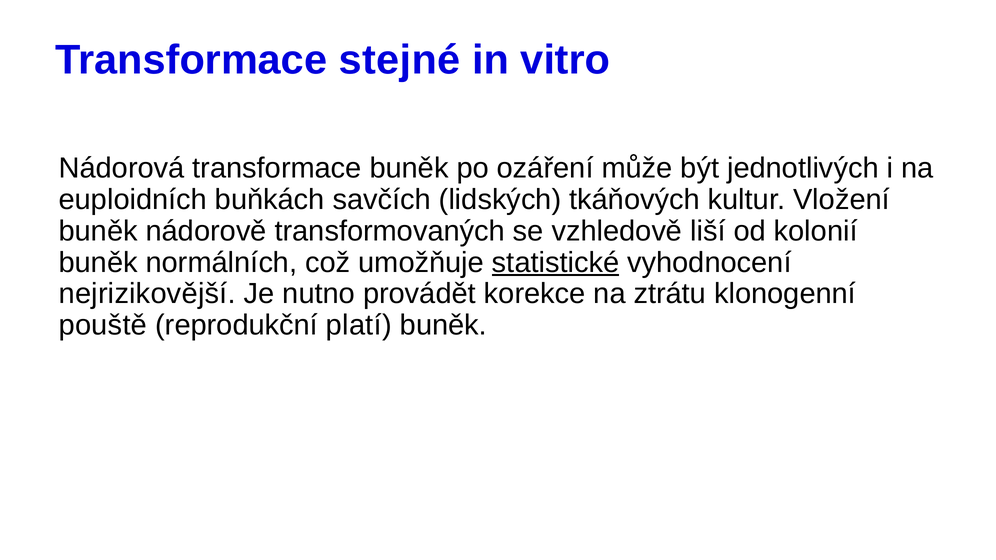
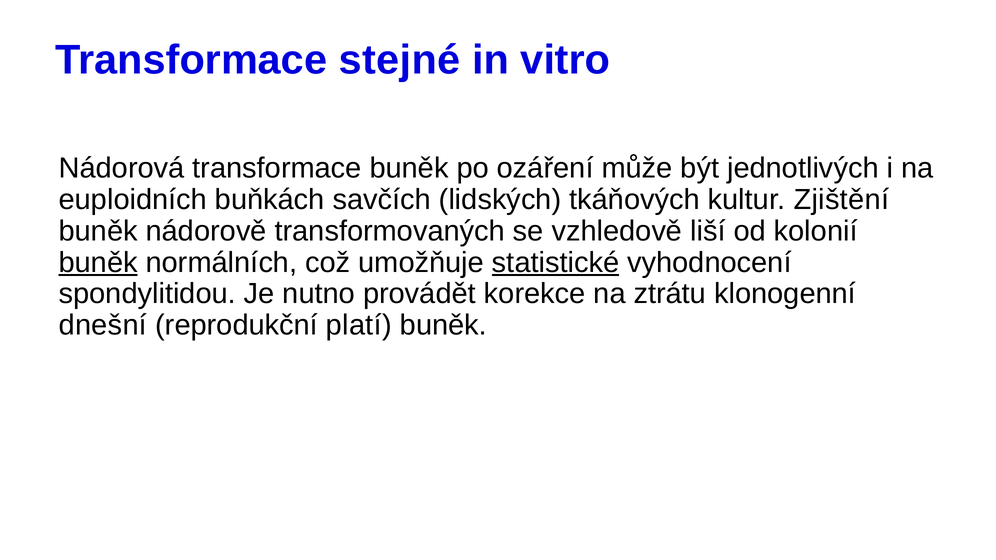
Vložení: Vložení -> Zjištění
buněk at (98, 263) underline: none -> present
nejrizikovější: nejrizikovější -> spondylitidou
pouště: pouště -> dnešní
